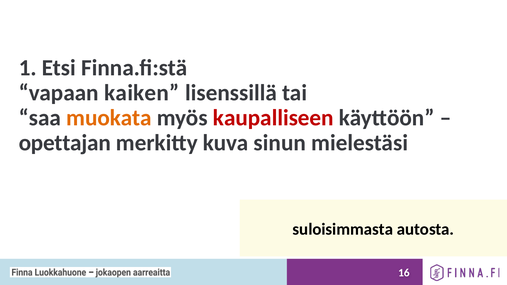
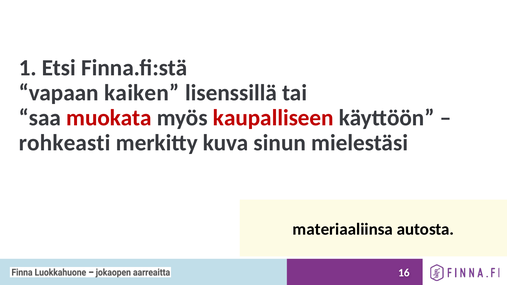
muokata colour: orange -> red
opettajan: opettajan -> rohkeasti
suloisimmasta: suloisimmasta -> materiaaliinsa
